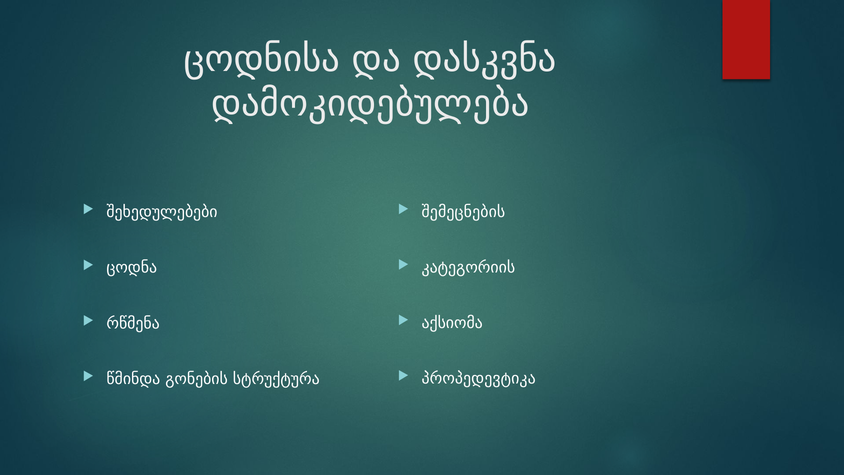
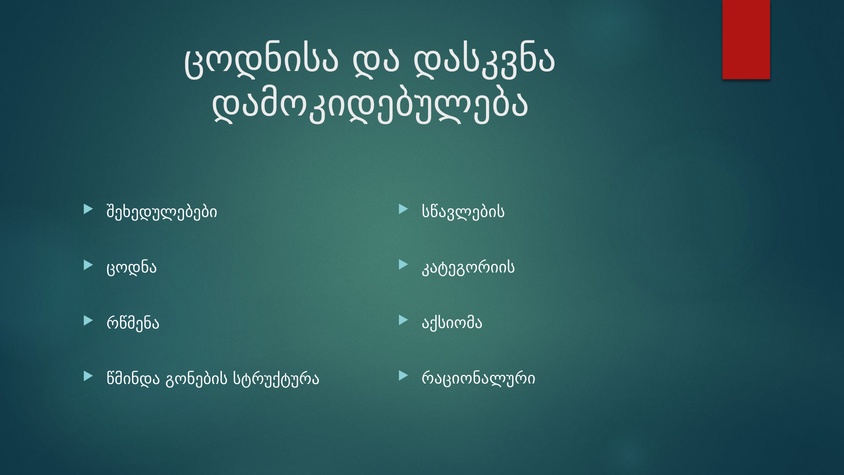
შემეცნების: შემეცნების -> სწავლების
პროპედევტიკა: პროპედევტიკა -> რაციონალური
